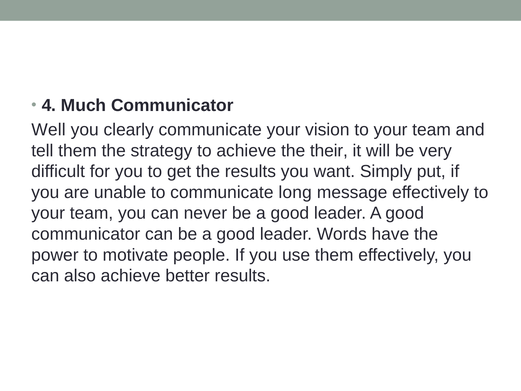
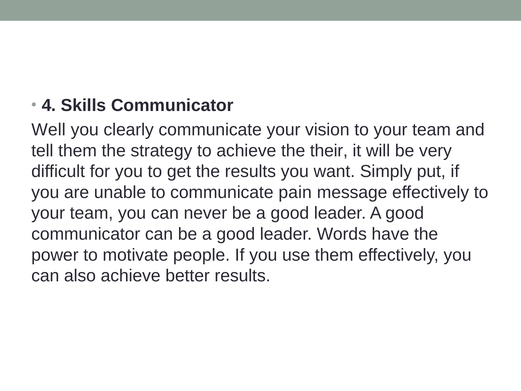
Much: Much -> Skills
long: long -> pain
